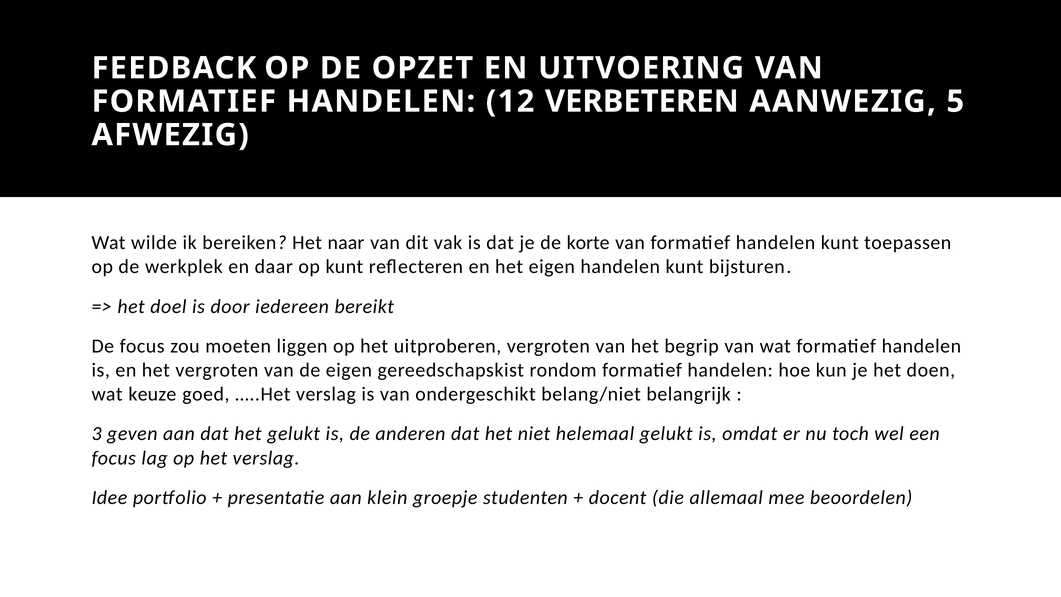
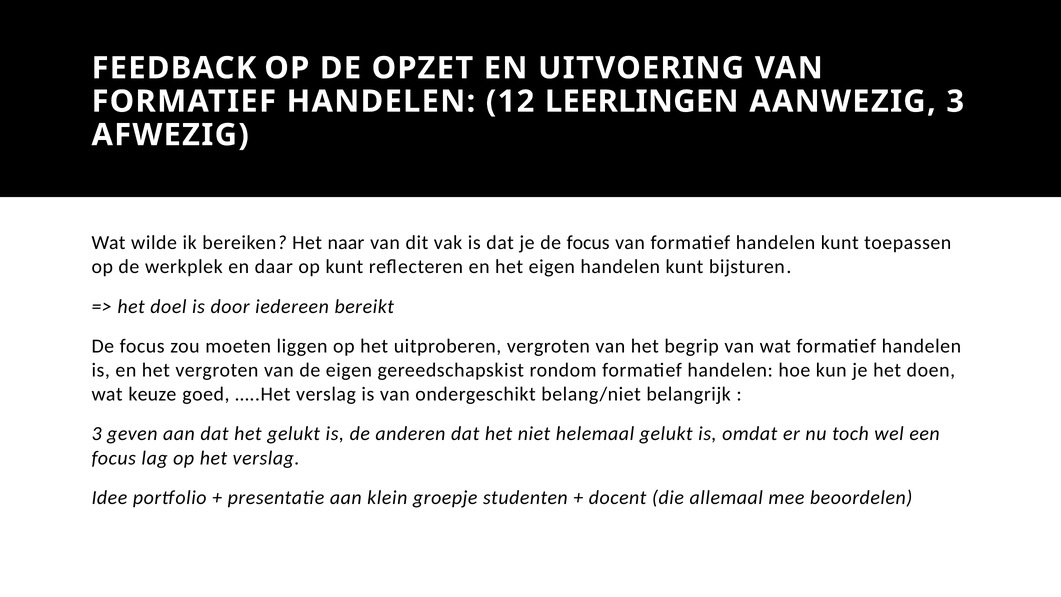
VERBETEREN: VERBETEREN -> LEERLINGEN
AANWEZIG 5: 5 -> 3
je de korte: korte -> focus
